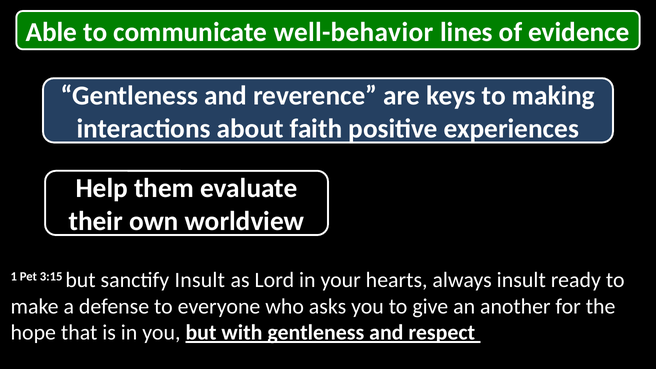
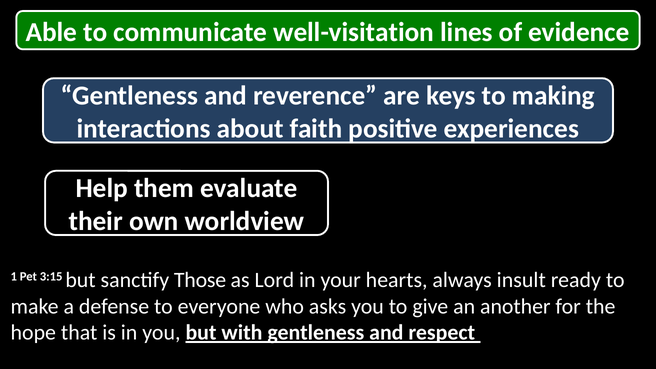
well-behavior: well-behavior -> well-visitation
sanctify Insult: Insult -> Those
